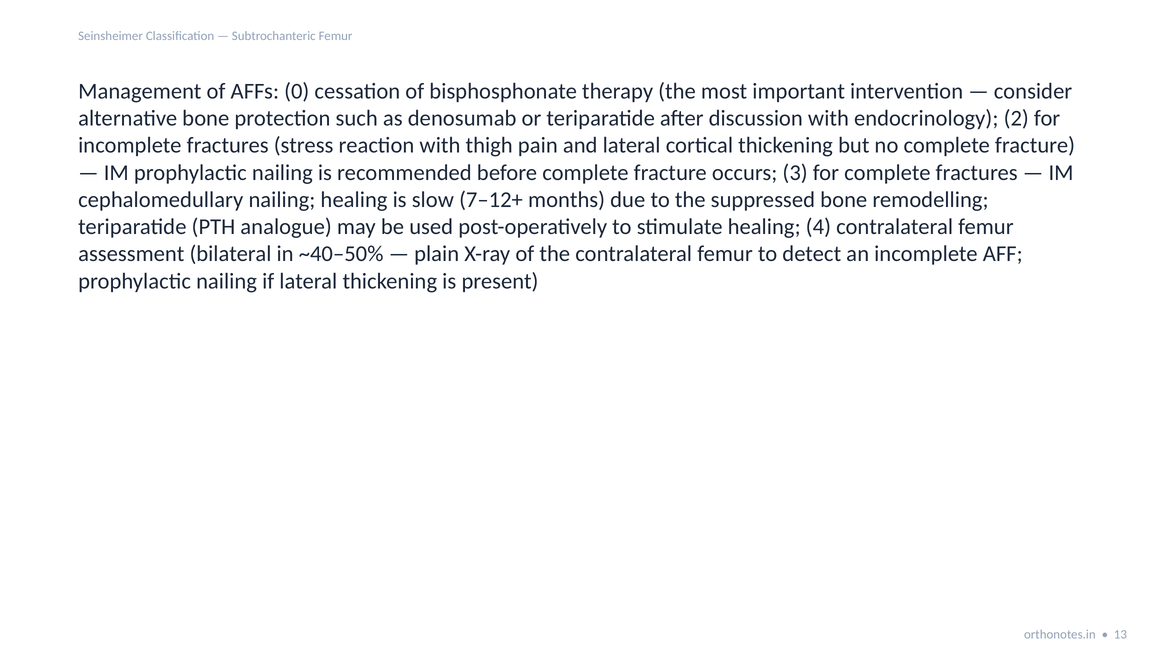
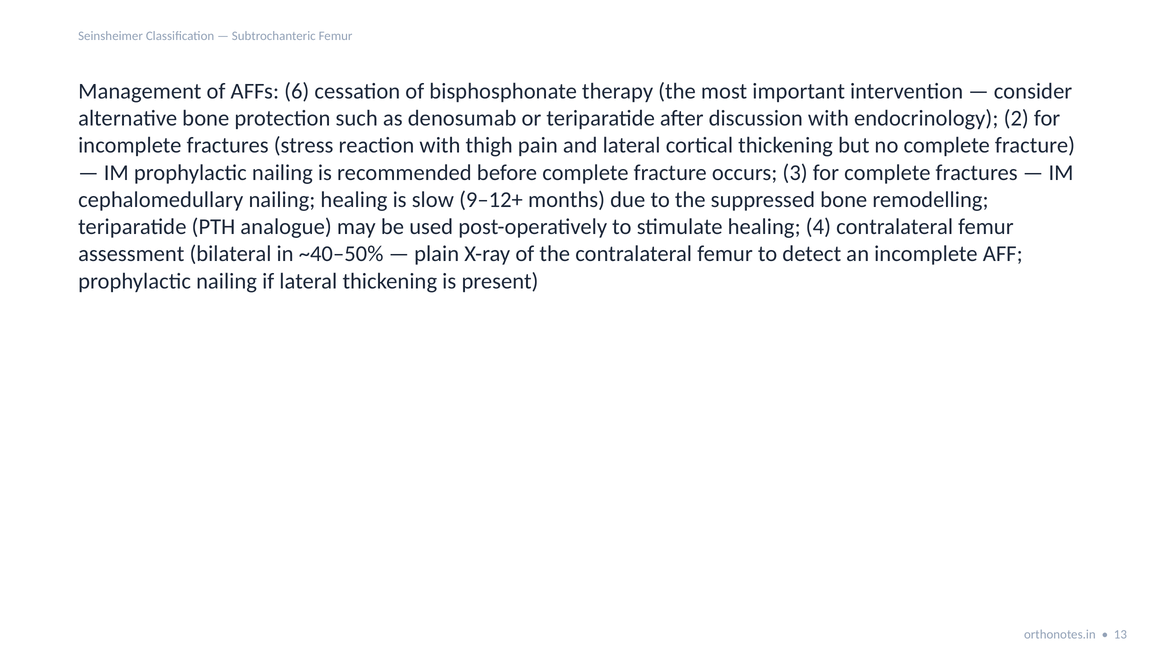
0: 0 -> 6
7–12+: 7–12+ -> 9–12+
